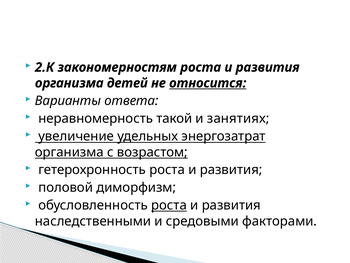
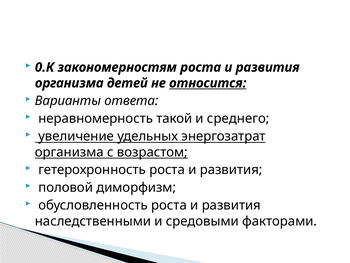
2.К: 2.К -> 0.К
занятиях: занятиях -> среднего
роста at (169, 205) underline: present -> none
